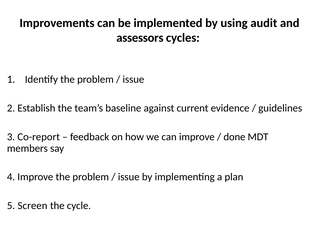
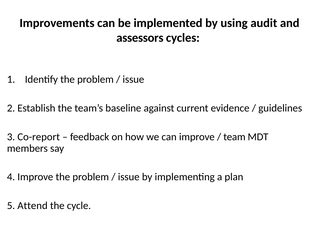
done: done -> team
Screen: Screen -> Attend
